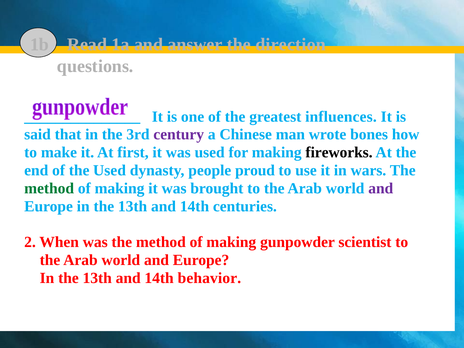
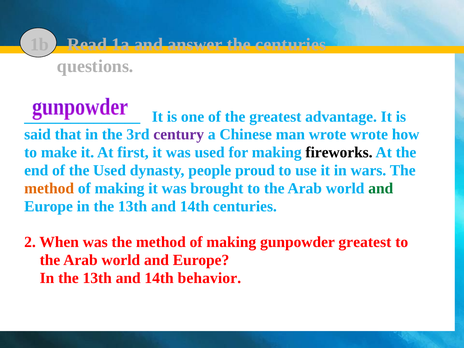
the direction: direction -> centuries
influences: influences -> advantage
wrote bones: bones -> wrote
method at (49, 188) colour: green -> orange
and at (381, 188) colour: purple -> green
gunpowder scientist: scientist -> greatest
